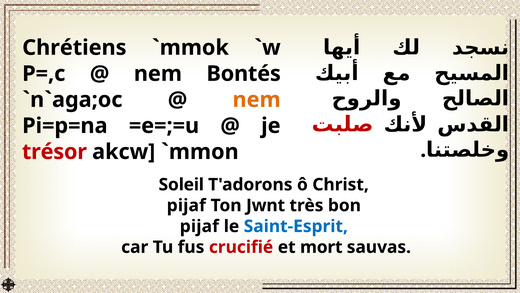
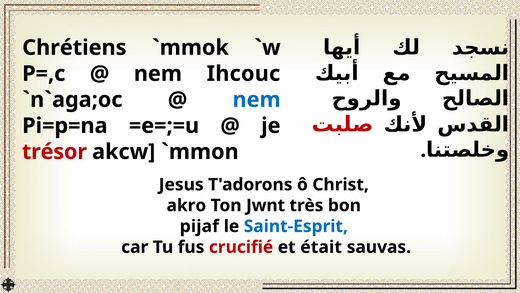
Bontés: Bontés -> Ihcouc
nem at (257, 100) colour: orange -> blue
Soleil: Soleil -> Jesus
pijaf at (186, 205): pijaf -> akro
mort: mort -> était
